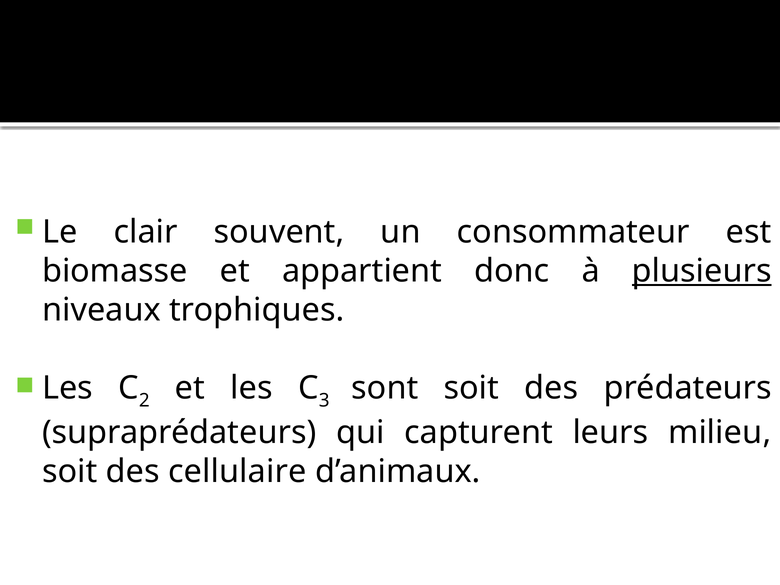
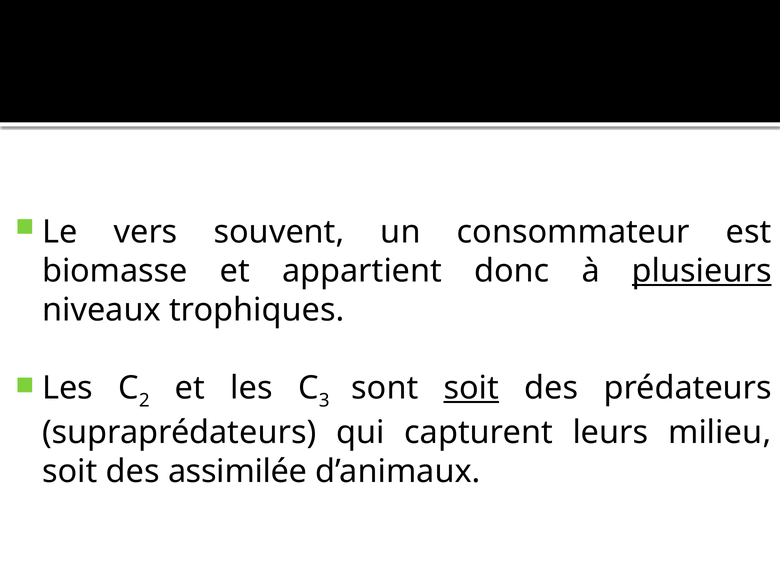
clair: clair -> vers
soit at (471, 388) underline: none -> present
cellulaire: cellulaire -> assimilée
